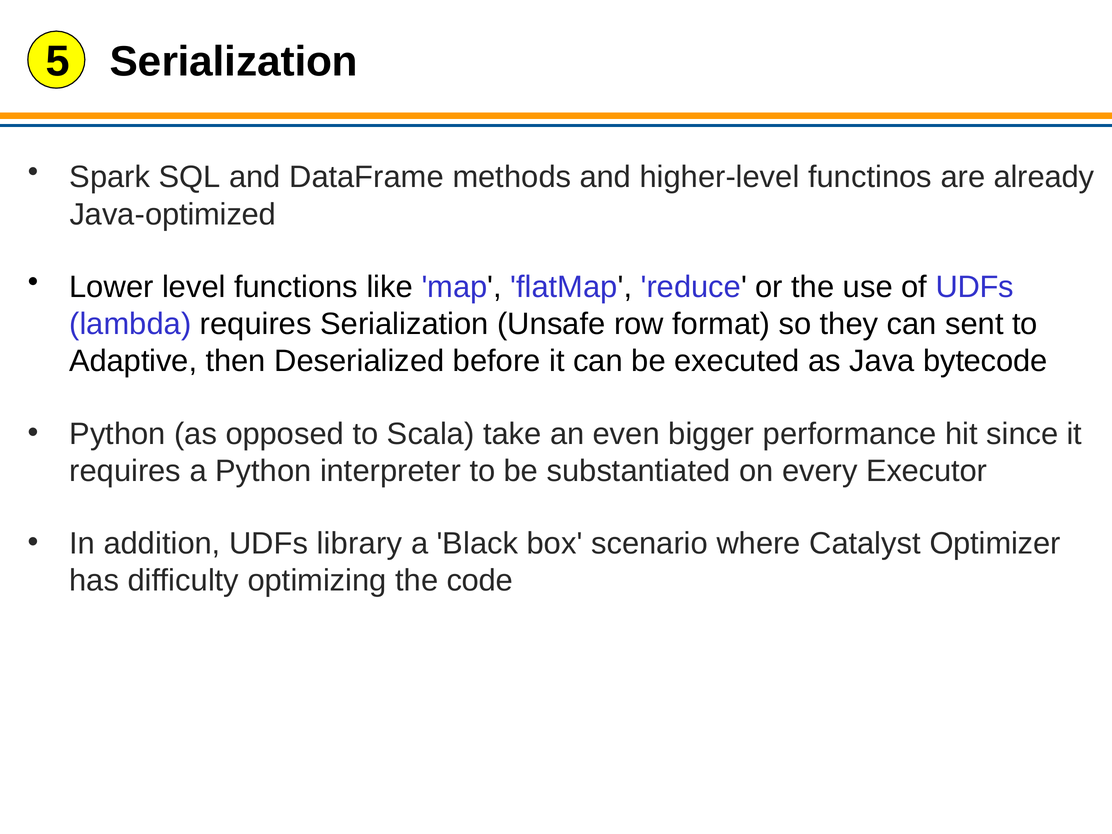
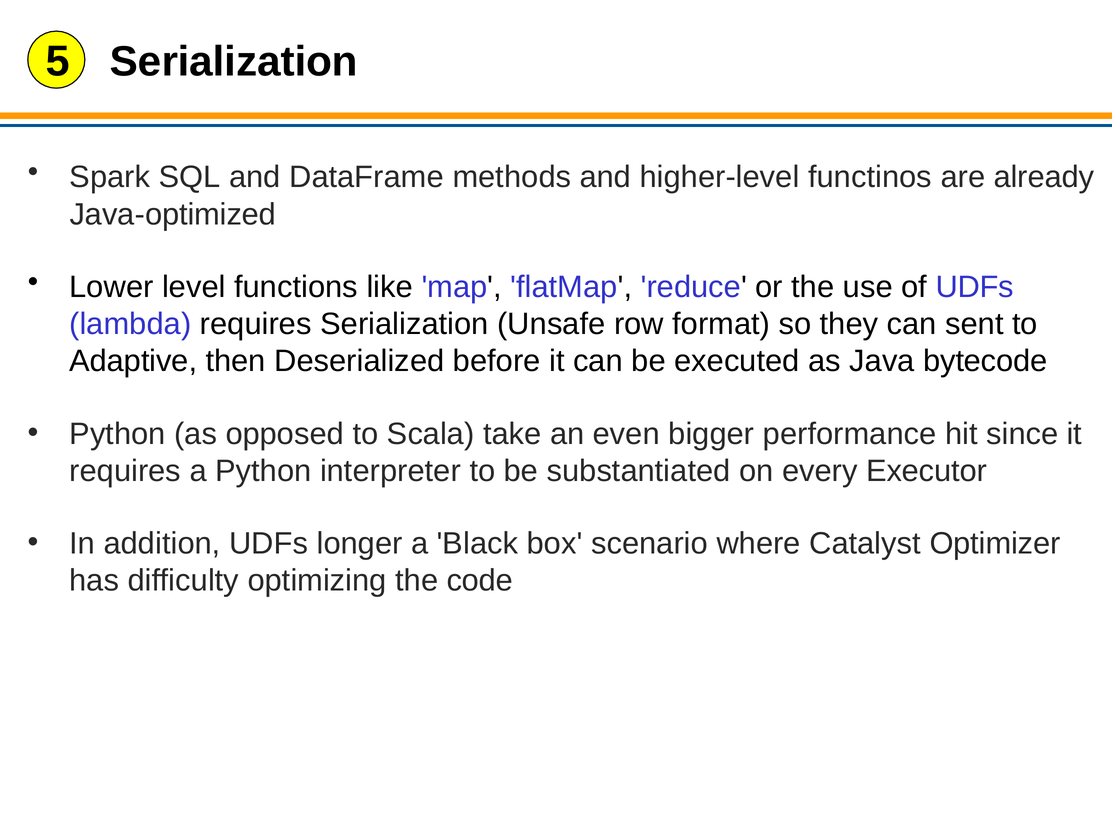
library: library -> longer
